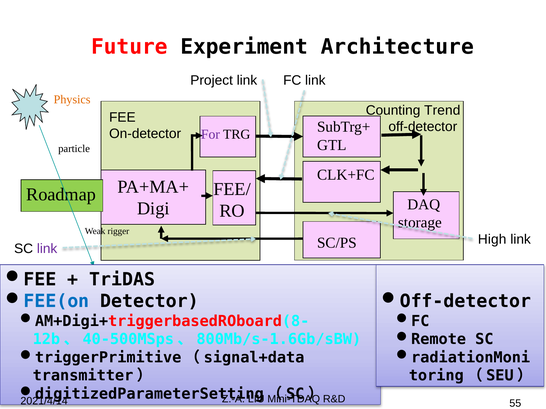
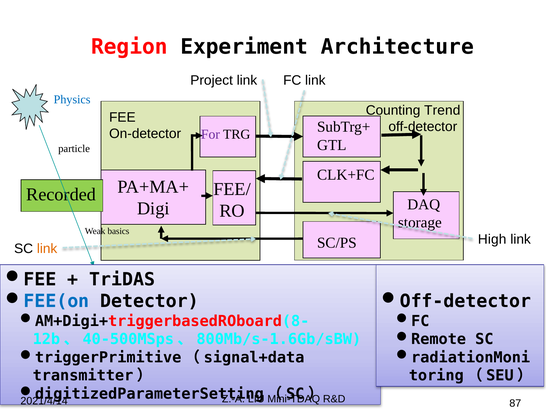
Future: Future -> Region
Physics colour: orange -> blue
Roadmap: Roadmap -> Recorded
rigger: rigger -> basics
link at (47, 249) colour: purple -> orange
55: 55 -> 87
